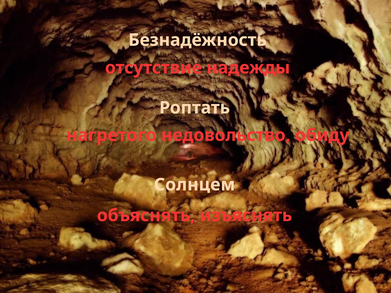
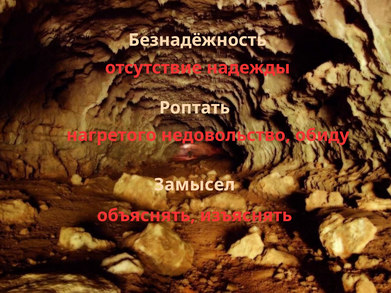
Солнцем: Солнцем -> Замысел
